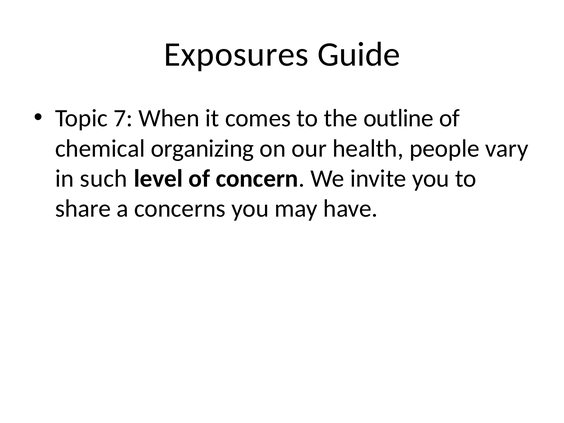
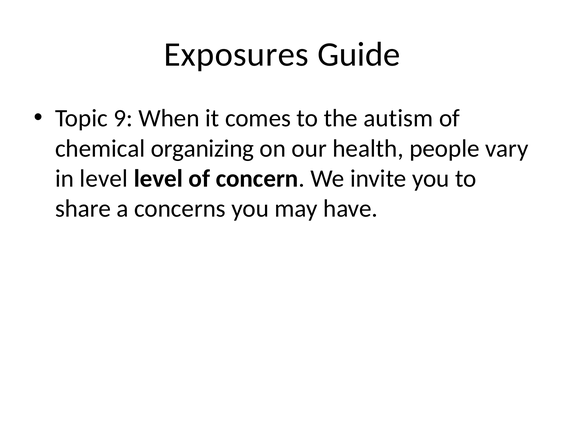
7: 7 -> 9
outline: outline -> autism
in such: such -> level
